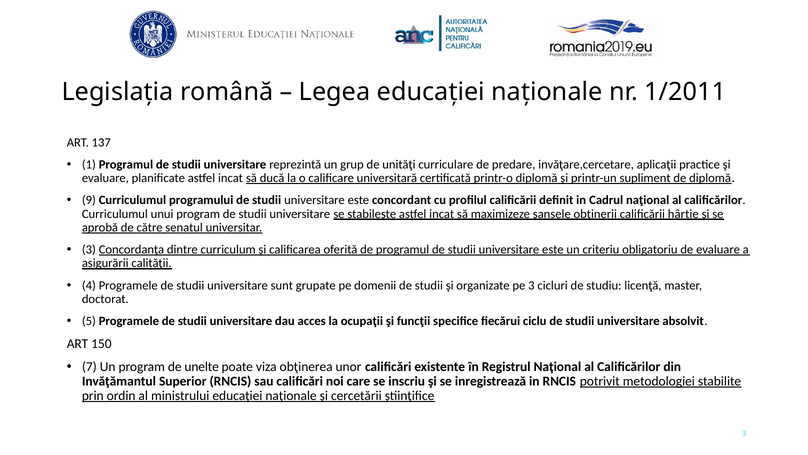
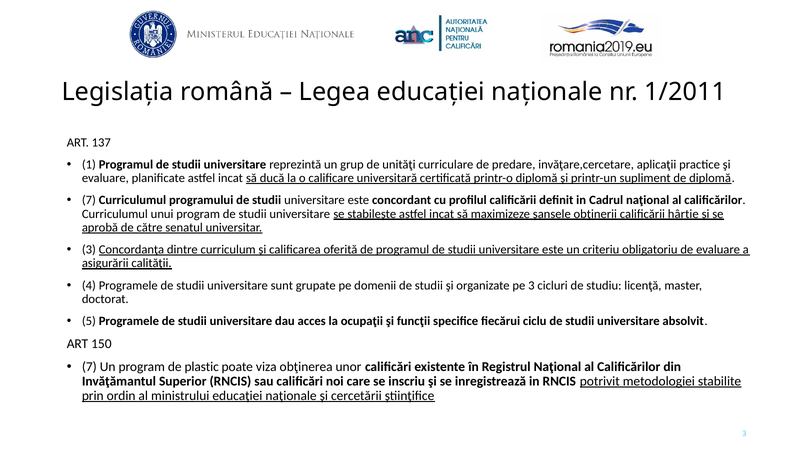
9 at (89, 200): 9 -> 7
unelte: unelte -> plastic
